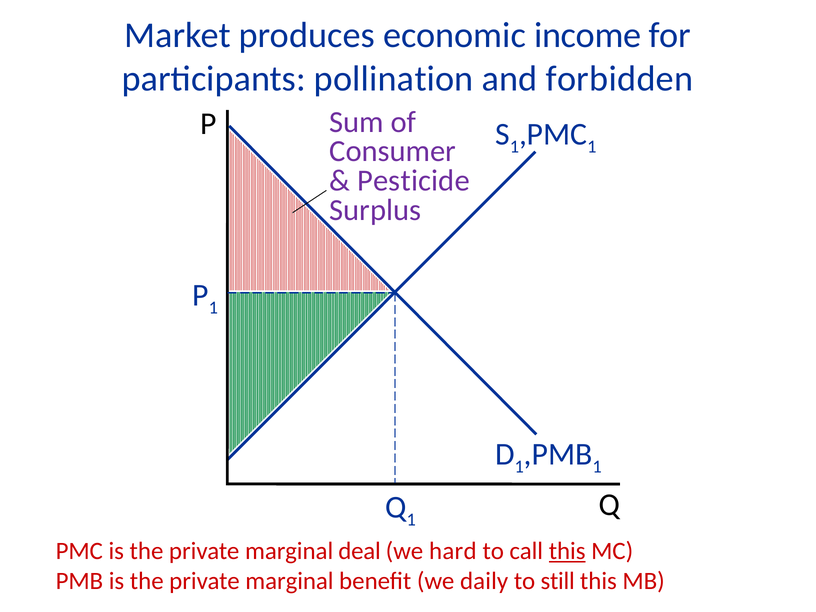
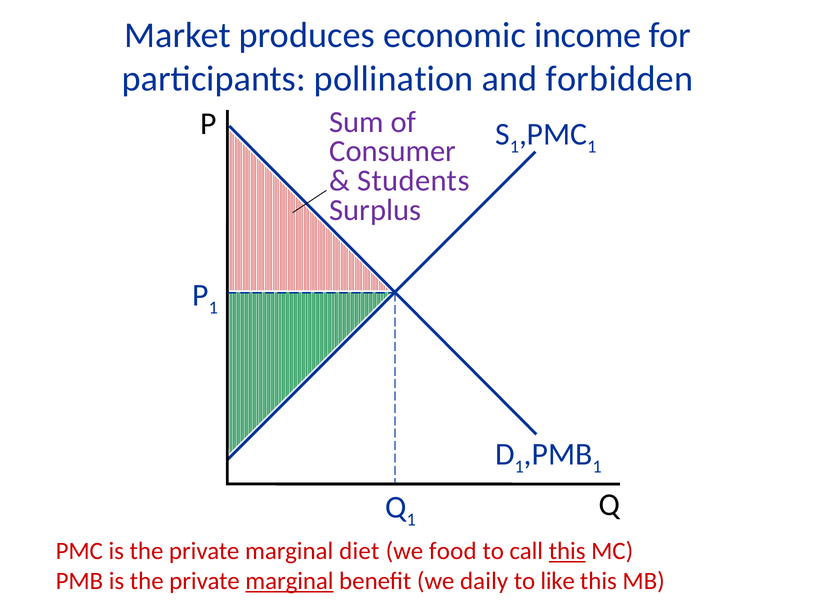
Pesticide: Pesticide -> Students
deal: deal -> diet
hard: hard -> food
marginal at (289, 581) underline: none -> present
still: still -> like
